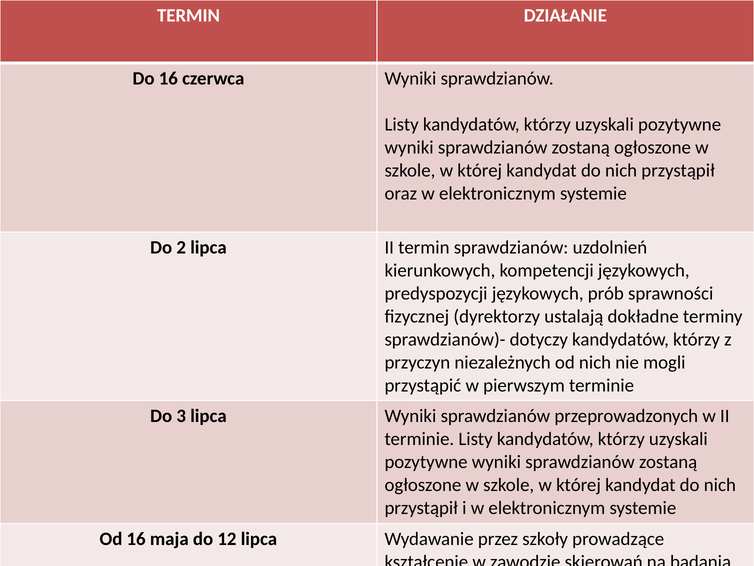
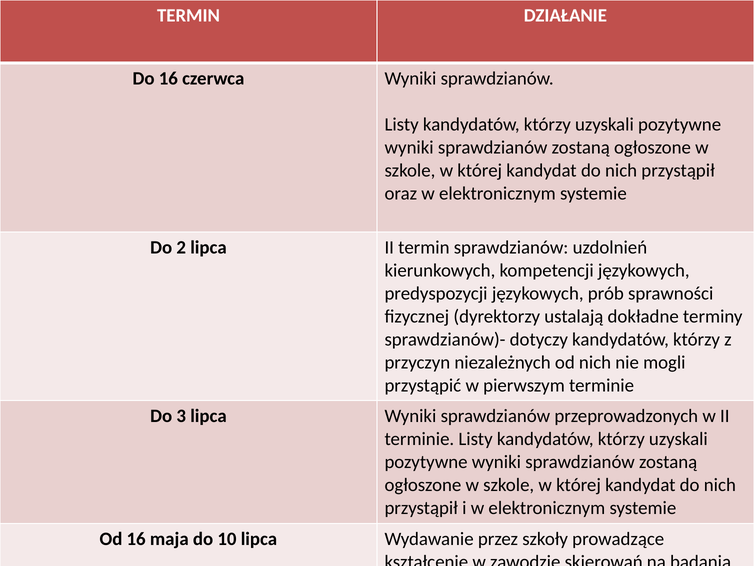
12: 12 -> 10
